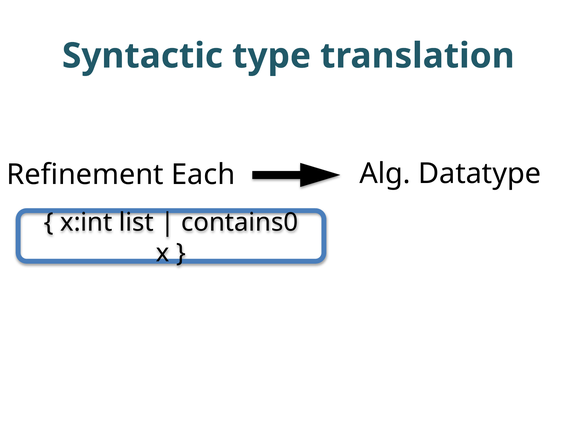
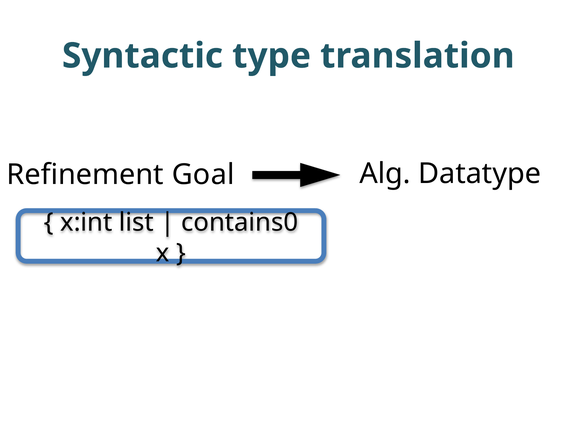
Each: Each -> Goal
